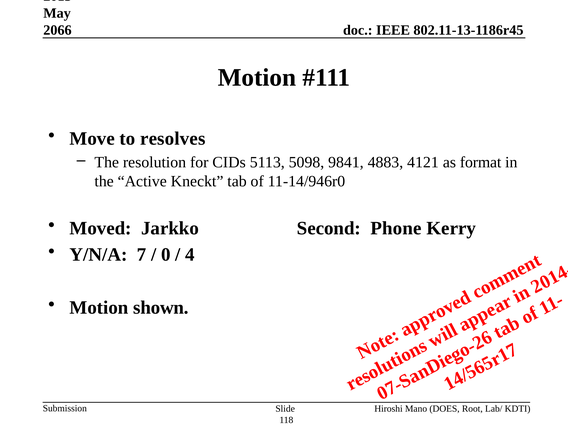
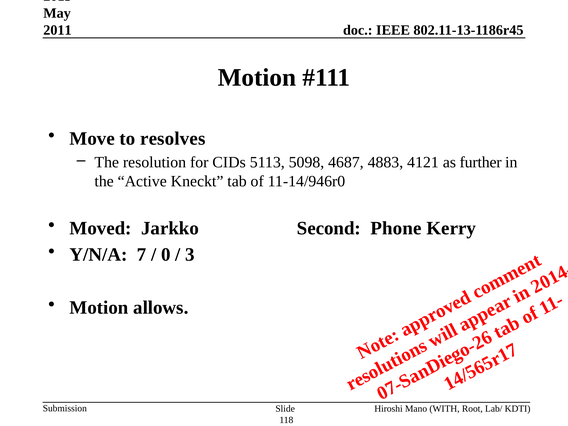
2066: 2066 -> 2011
9841: 9841 -> 4687
format: format -> further
4 at (190, 255): 4 -> 3
shown: shown -> allows
DOES: DOES -> WITH
